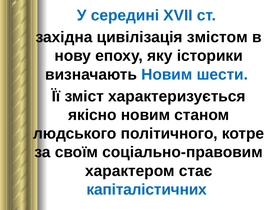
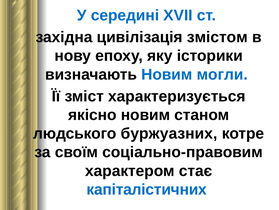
шести: шести -> могли
політичного: політичного -> буржуазних
